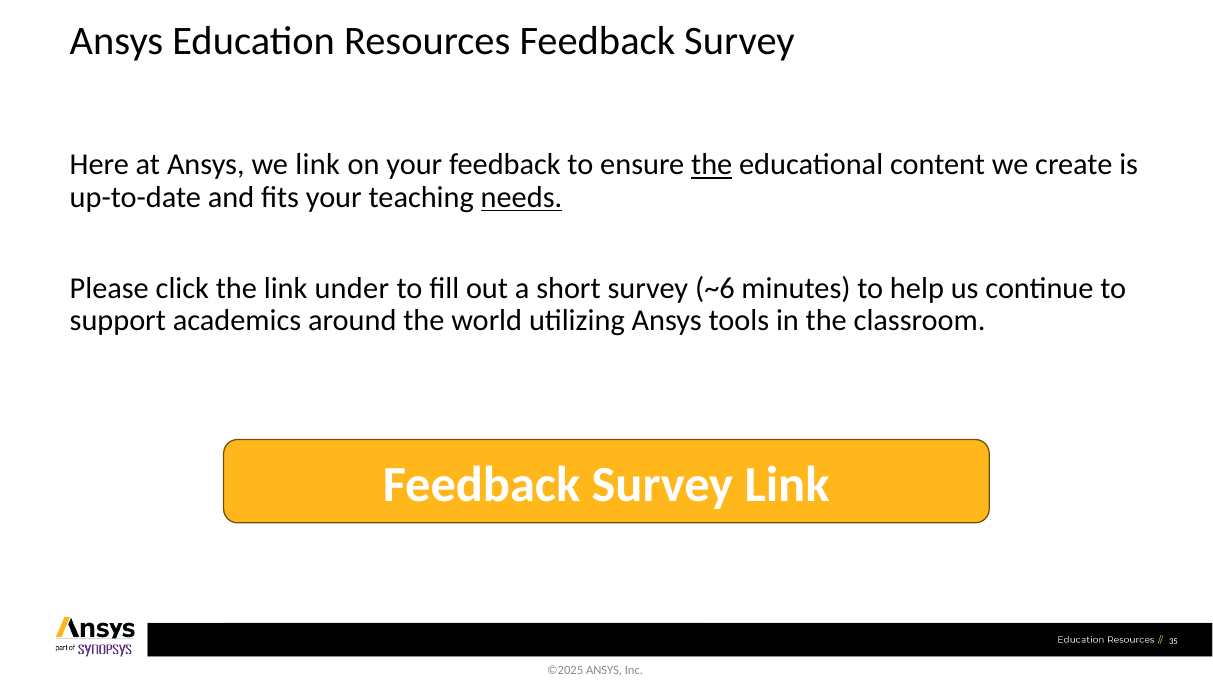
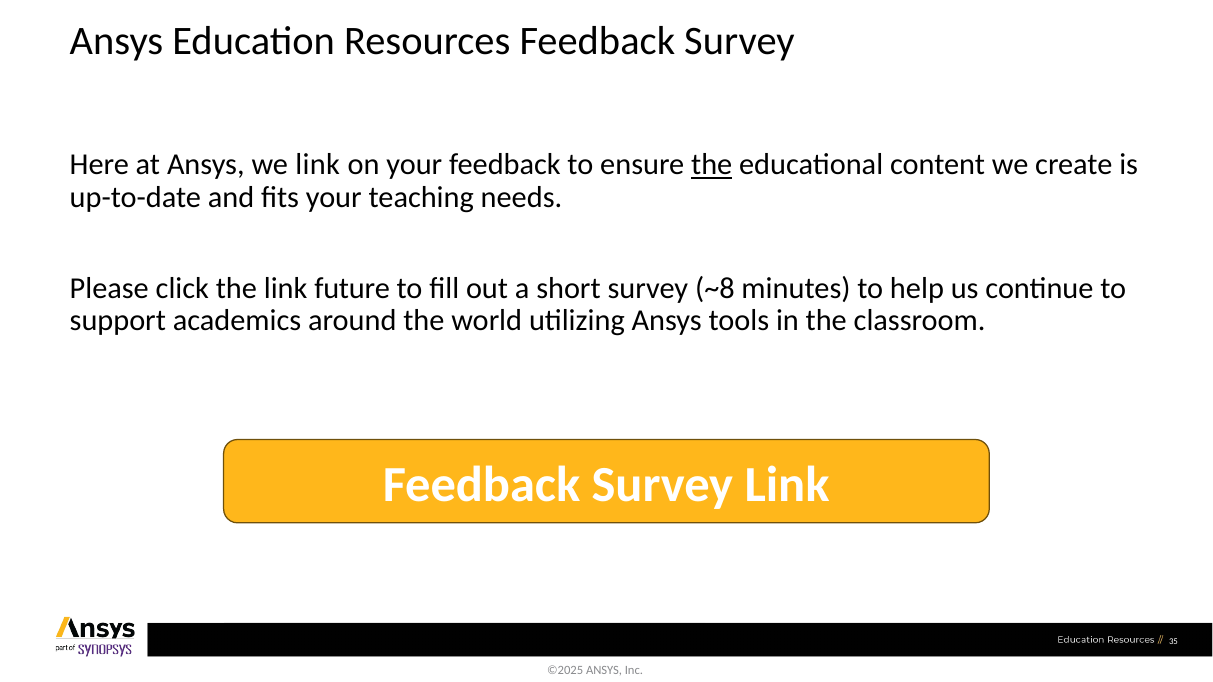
needs underline: present -> none
under: under -> future
~6: ~6 -> ~8
